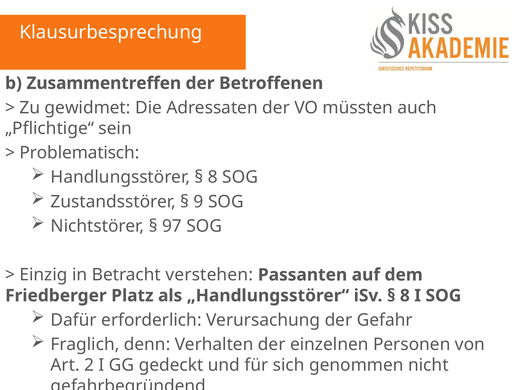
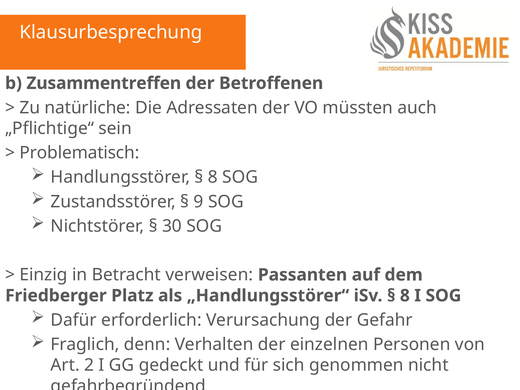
gewidmet: gewidmet -> natürliche
97: 97 -> 30
verstehen: verstehen -> verweisen
